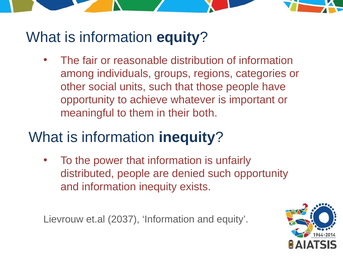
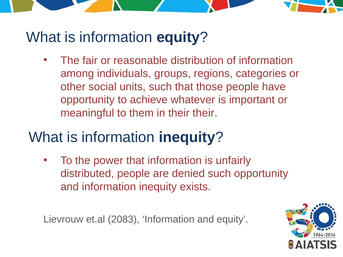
their both: both -> their
2037: 2037 -> 2083
